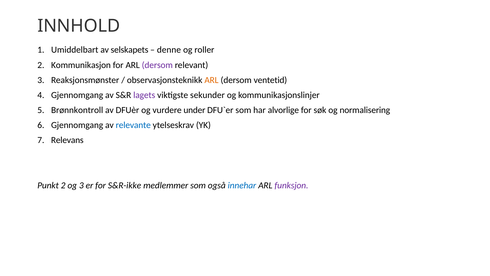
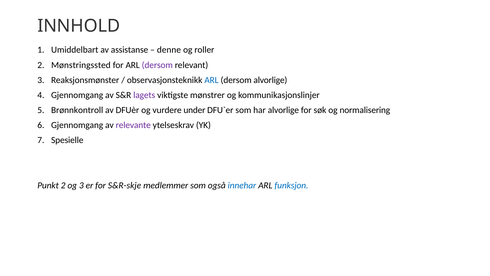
selskapets: selskapets -> assistanse
Kommunikasjon: Kommunikasjon -> Mønstringssted
ARL at (212, 80) colour: orange -> blue
dersom ventetid: ventetid -> alvorlige
sekunder: sekunder -> mønstrer
relevante colour: blue -> purple
Relevans: Relevans -> Spesielle
S&R-ikke: S&R-ikke -> S&R-skje
funksjon colour: purple -> blue
